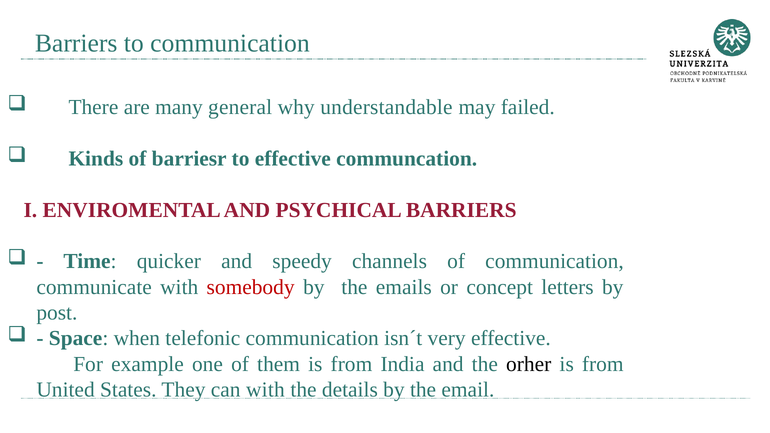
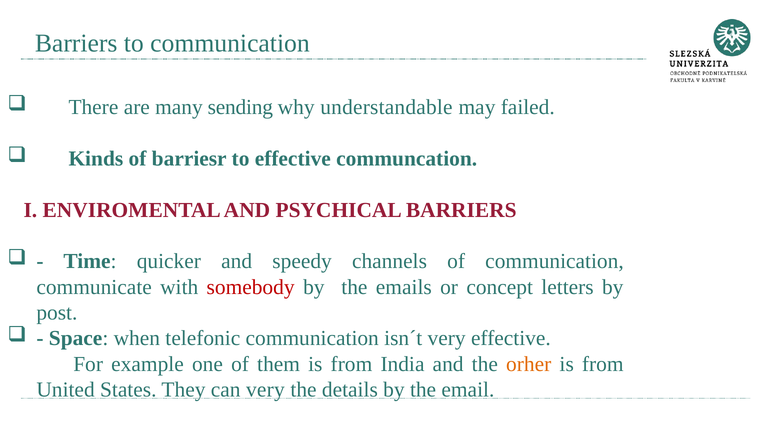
general: general -> sending
orher colour: black -> orange
can with: with -> very
